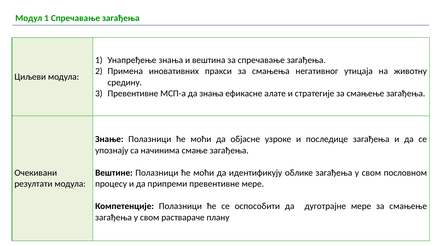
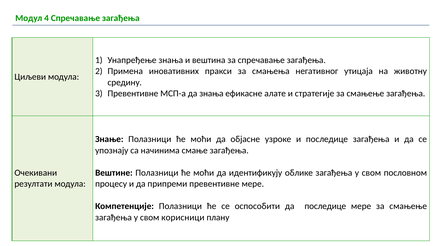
Модул 1: 1 -> 4
да дуготрајне: дуготрајне -> последице
раствараче: раствараче -> корисници
